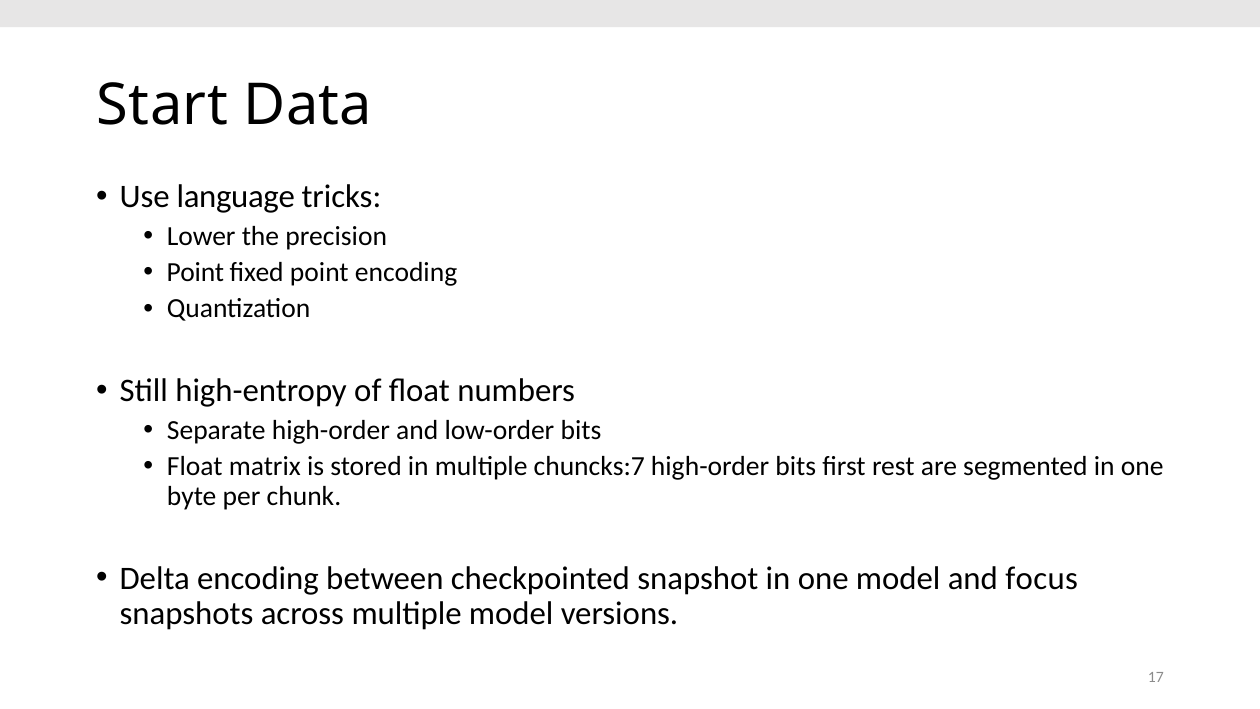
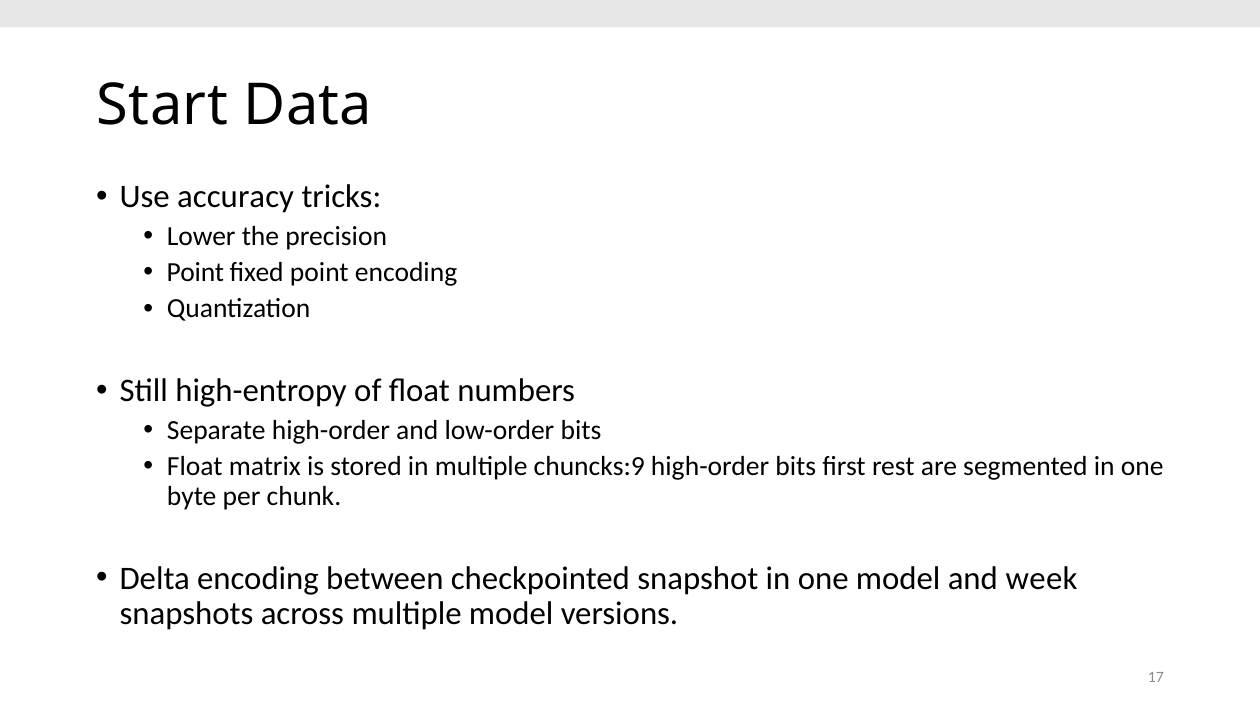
language: language -> accuracy
chuncks:7: chuncks:7 -> chuncks:9
focus: focus -> week
